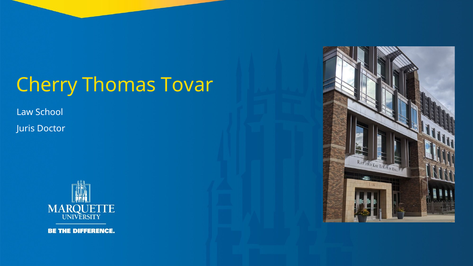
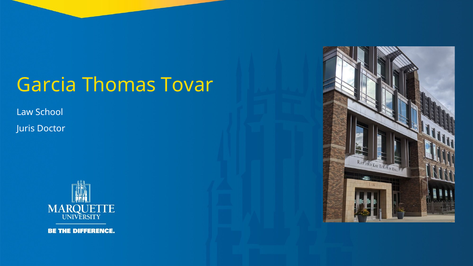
Cherry: Cherry -> Garcia
